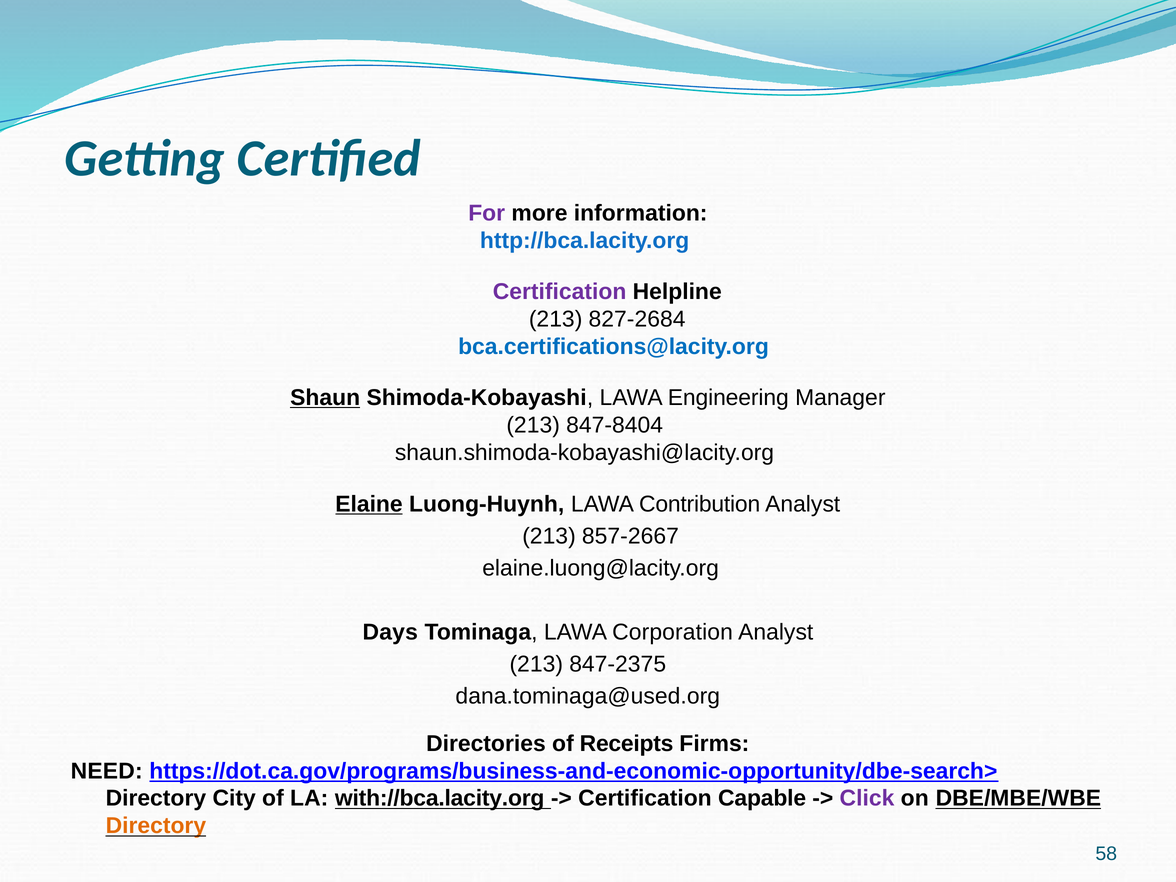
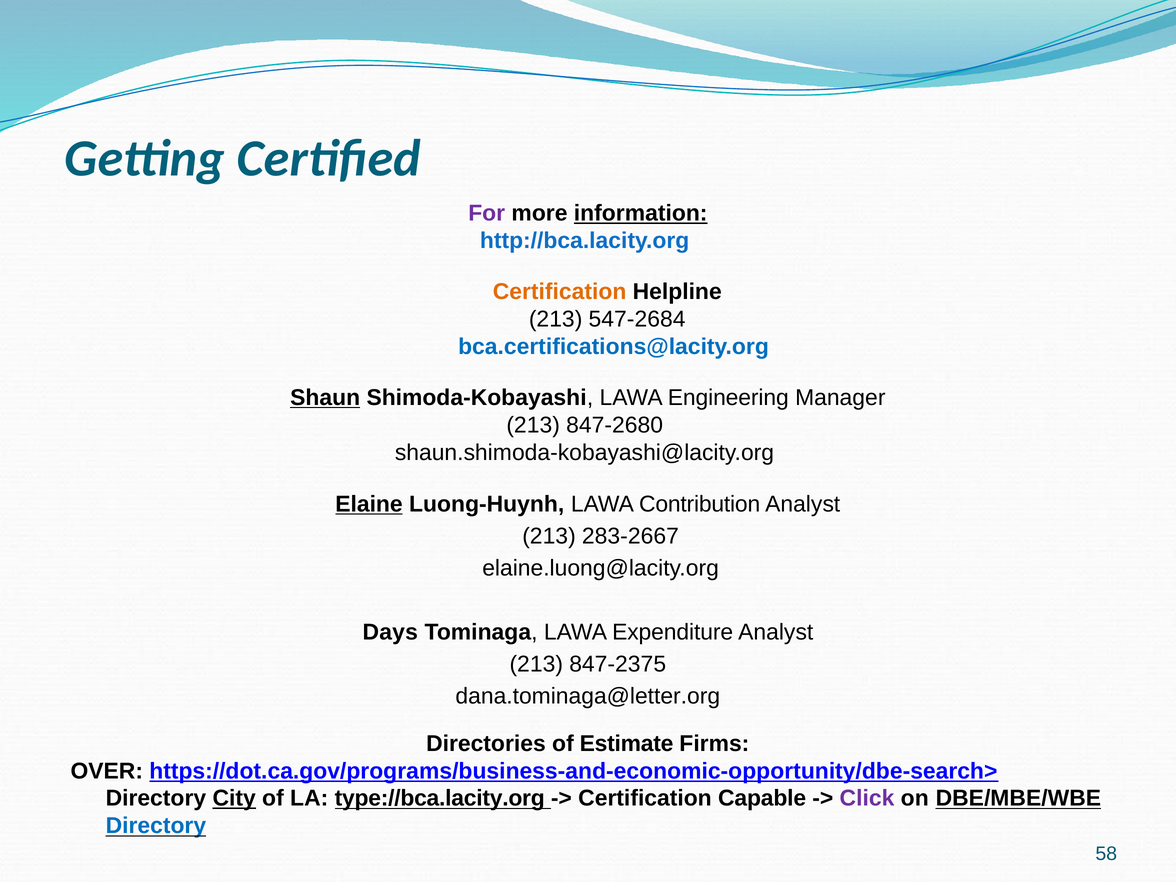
information underline: none -> present
Certification at (560, 292) colour: purple -> orange
827-2684: 827-2684 -> 547-2684
847-8404: 847-8404 -> 847-2680
857-2667: 857-2667 -> 283-2667
Corporation: Corporation -> Expenditure
dana.tominaga@used.org: dana.tominaga@used.org -> dana.tominaga@letter.org
Receipts: Receipts -> Estimate
NEED: NEED -> OVER
City underline: none -> present
with://bca.lacity.org: with://bca.lacity.org -> type://bca.lacity.org
Directory at (156, 826) colour: orange -> blue
